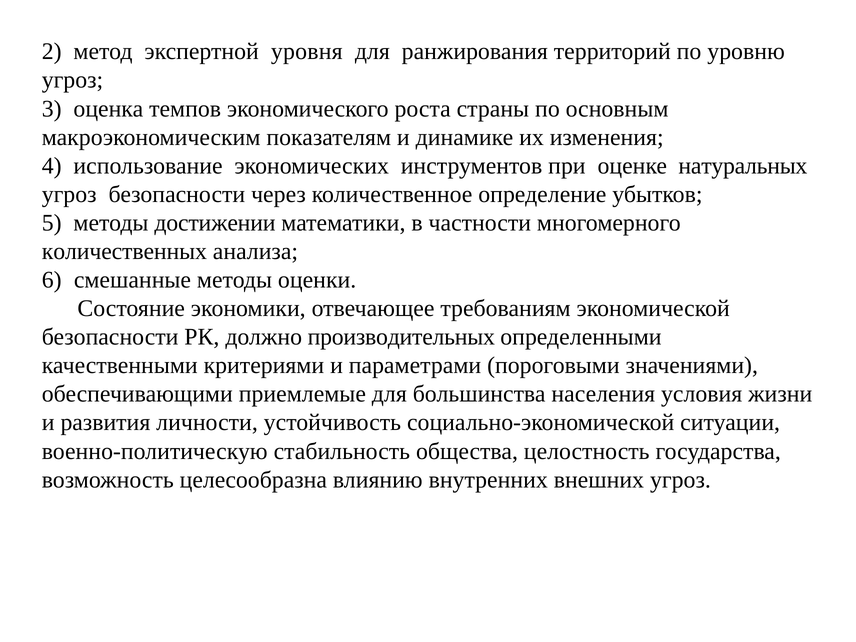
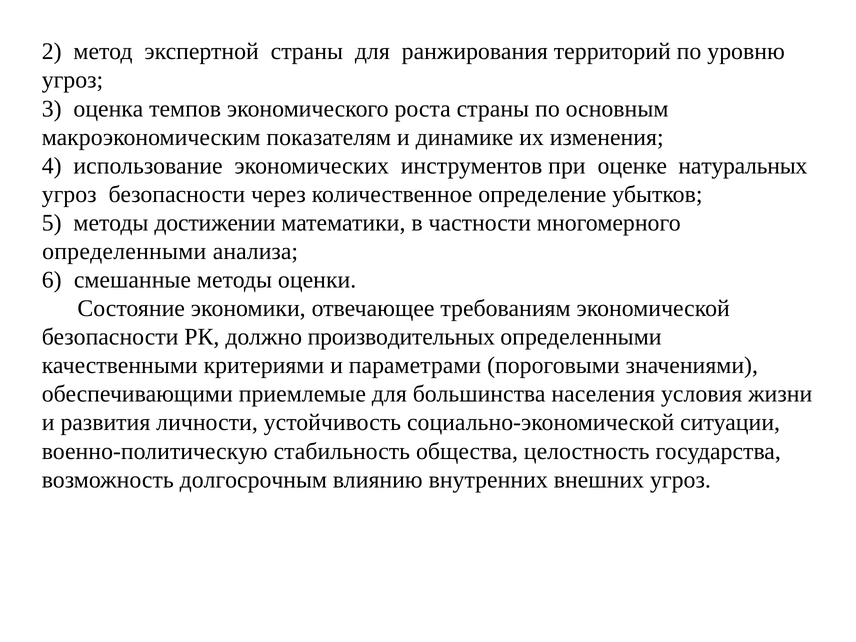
экспертной уровня: уровня -> страны
количественных at (124, 251): количественных -> определенными
целесообразна: целесообразна -> долгосрочным
